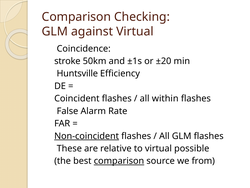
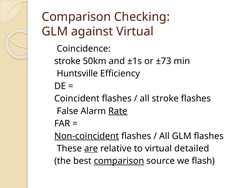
±20: ±20 -> ±73
all within: within -> stroke
Rate underline: none -> present
are underline: none -> present
possible: possible -> detailed
from: from -> flash
